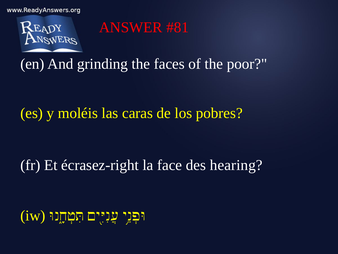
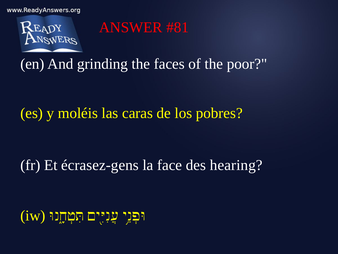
écrasez-right: écrasez-right -> écrasez-gens
